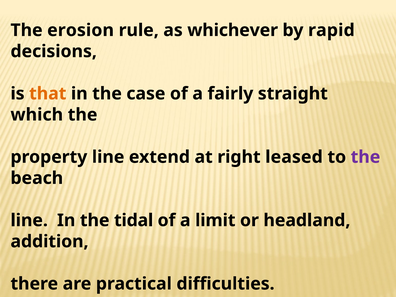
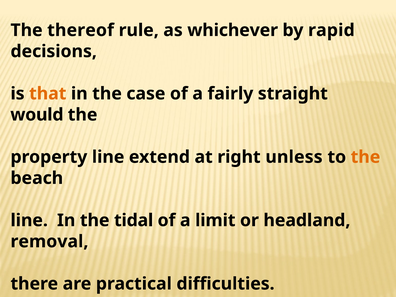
erosion: erosion -> thereof
which: which -> would
leased: leased -> unless
the at (365, 157) colour: purple -> orange
addition: addition -> removal
